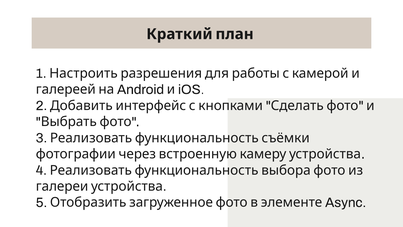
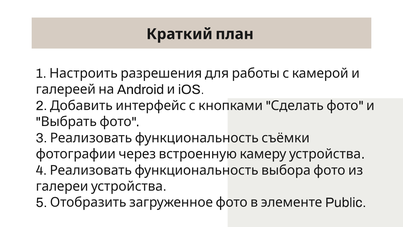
Async: Async -> Public
